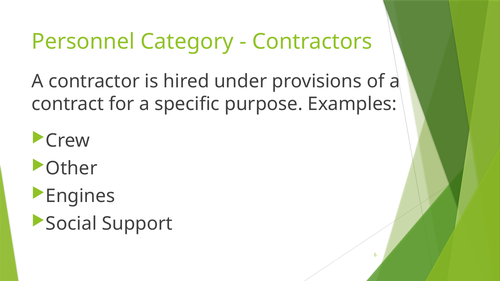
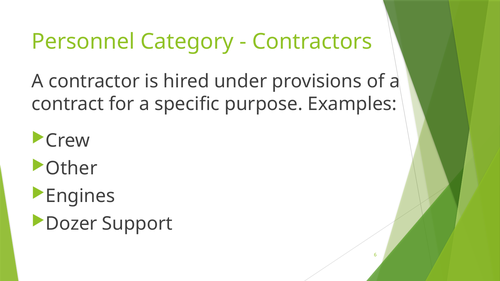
Social: Social -> Dozer
